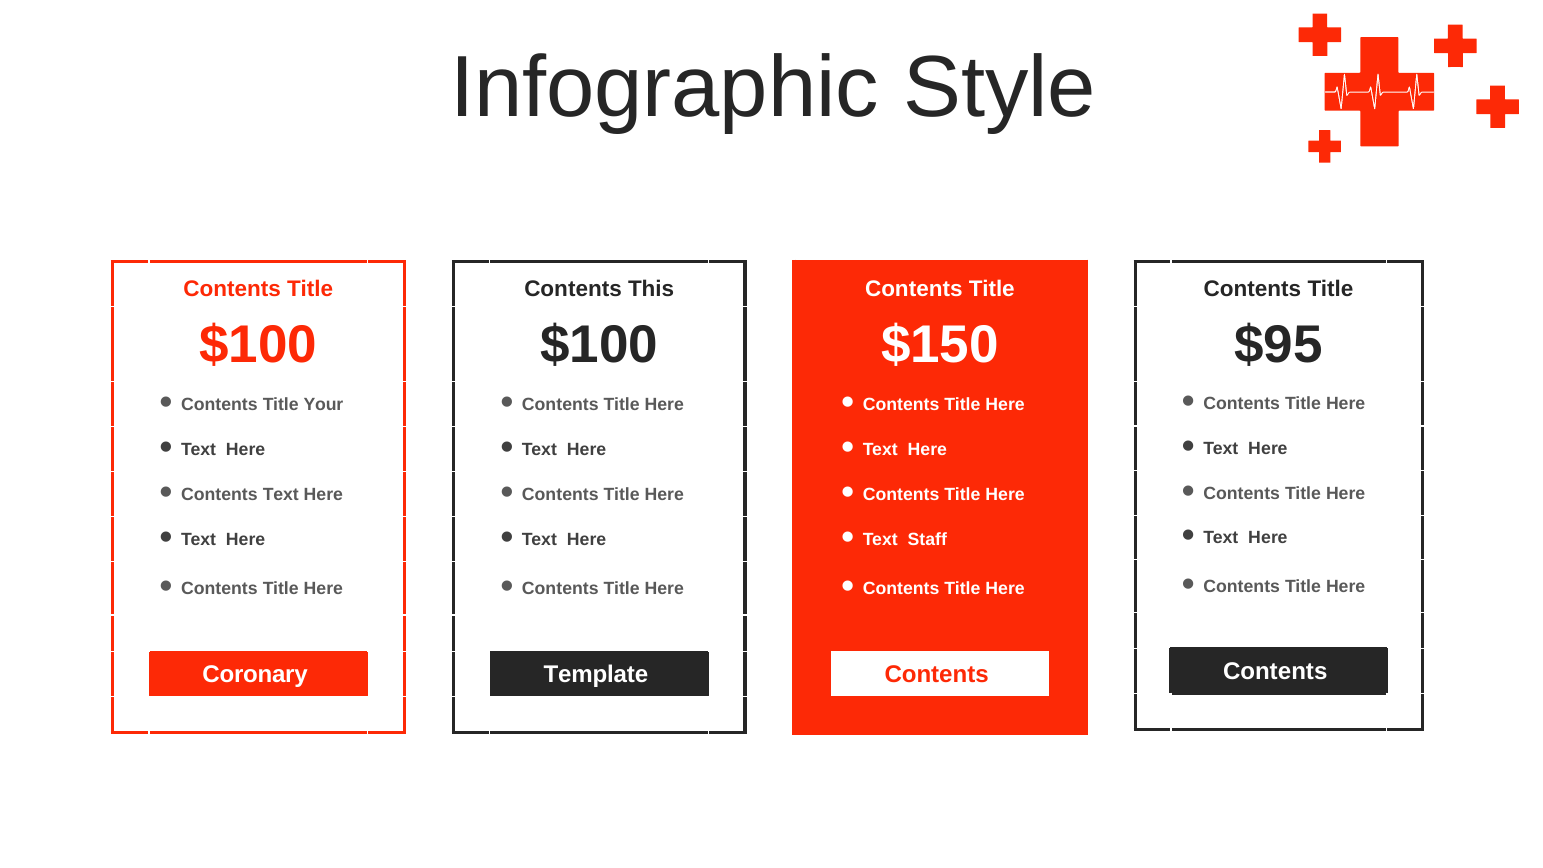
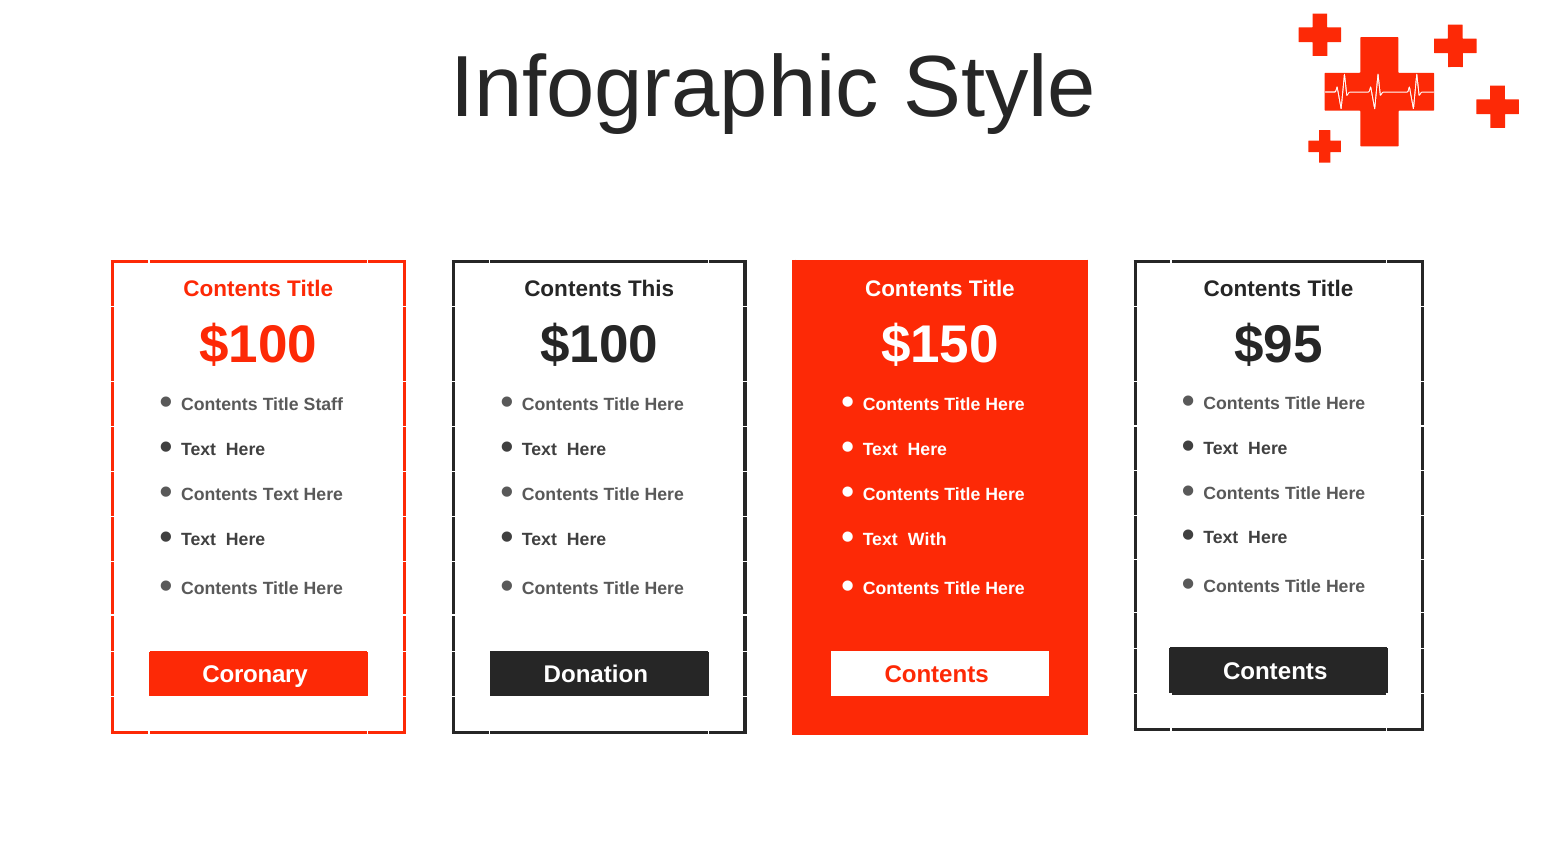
Your: Your -> Staff
Staff: Staff -> With
Template: Template -> Donation
